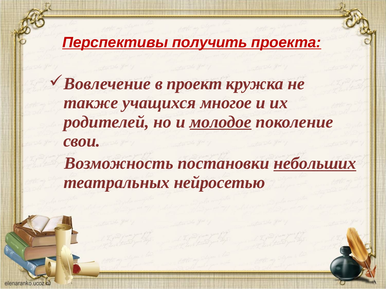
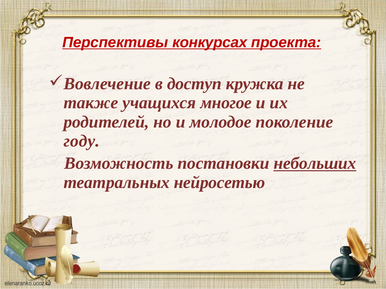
получить: получить -> конкурсах
проект: проект -> доступ
молодое underline: present -> none
свои: свои -> году
